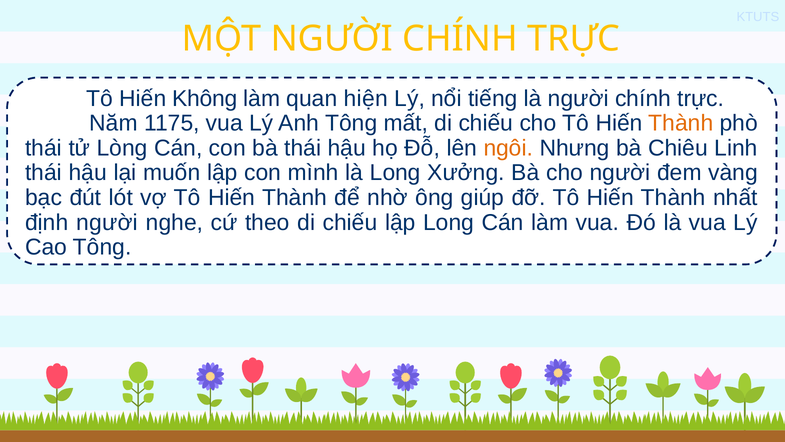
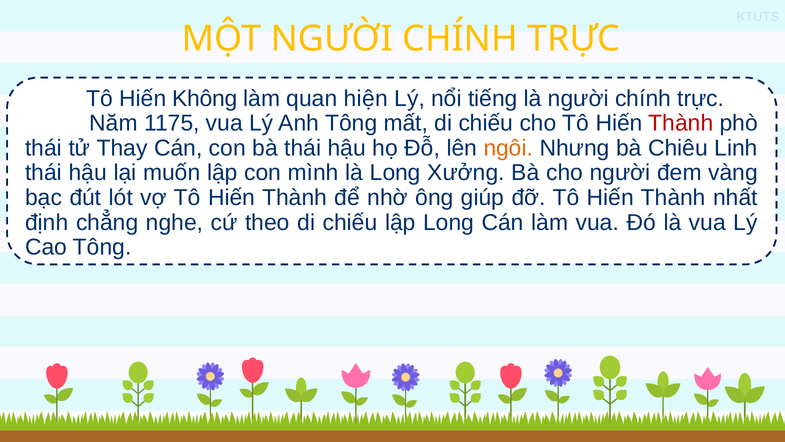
Thành at (681, 123) colour: orange -> red
Lòng: Lòng -> Thay
định người: người -> chẳng
